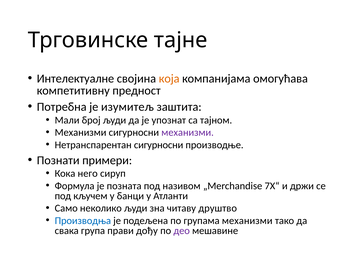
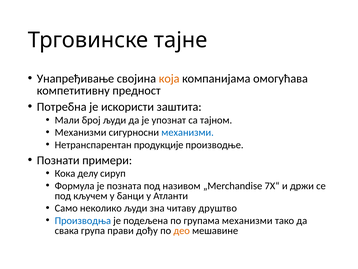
Интелектуалне: Интелектуалне -> Унапређивање
изумитељ: изумитељ -> искористи
механизми at (188, 132) colour: purple -> blue
Нетранспарентан сигурносни: сигурносни -> продукције
него: него -> делу
део colour: purple -> orange
